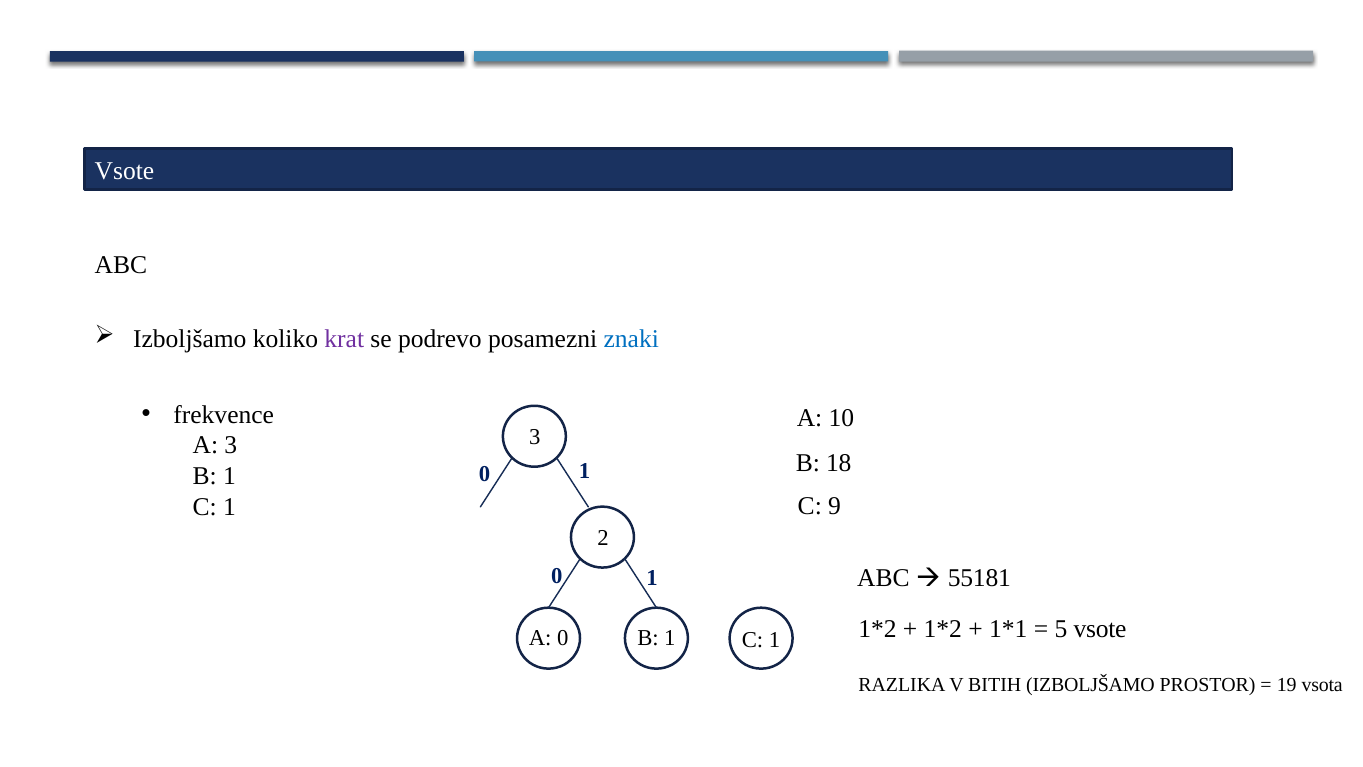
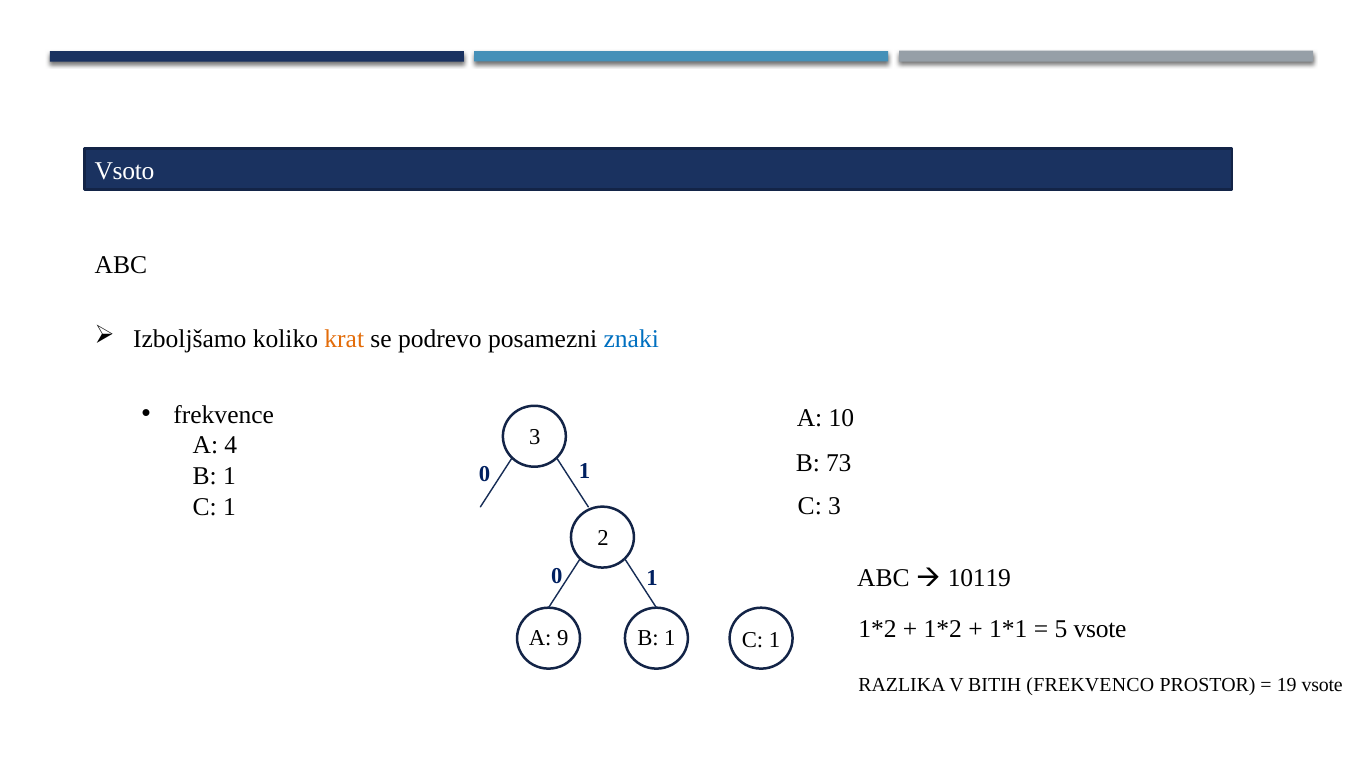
Vsote at (124, 171): Vsote -> Vsoto
krat colour: purple -> orange
A 3: 3 -> 4
18: 18 -> 73
C 9: 9 -> 3
55181: 55181 -> 10119
A 0: 0 -> 9
BITIH IZBOLJŠAMO: IZBOLJŠAMO -> FREKVENCO
19 vsota: vsota -> vsote
